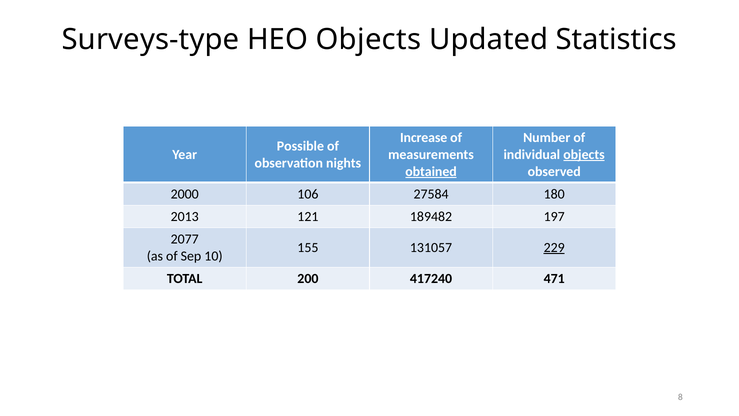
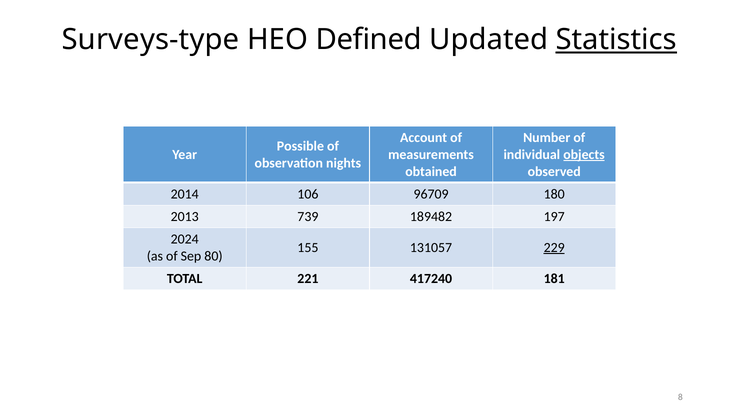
HEO Objects: Objects -> Defined
Statistics underline: none -> present
Increase: Increase -> Account
obtained underline: present -> none
2000: 2000 -> 2014
27584: 27584 -> 96709
121: 121 -> 739
2077: 2077 -> 2024
10: 10 -> 80
200: 200 -> 221
471: 471 -> 181
